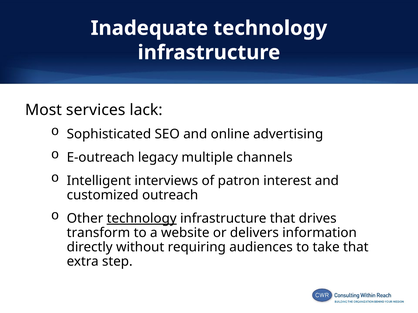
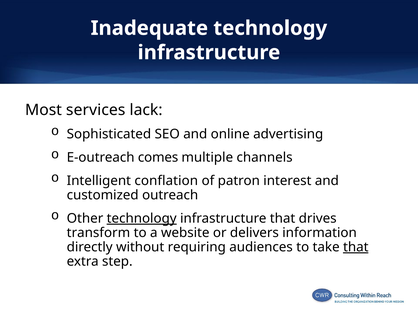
legacy: legacy -> comes
interviews: interviews -> conflation
that at (356, 248) underline: none -> present
